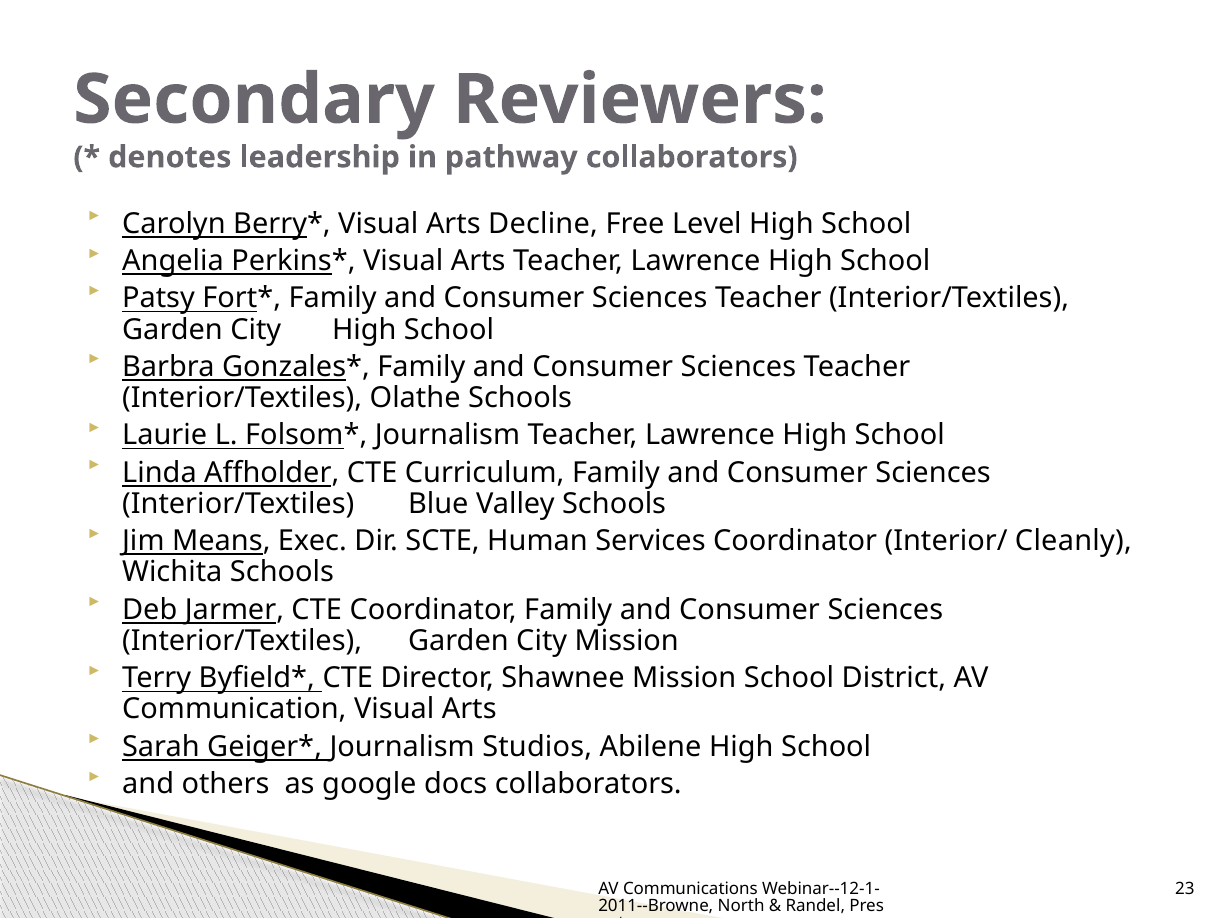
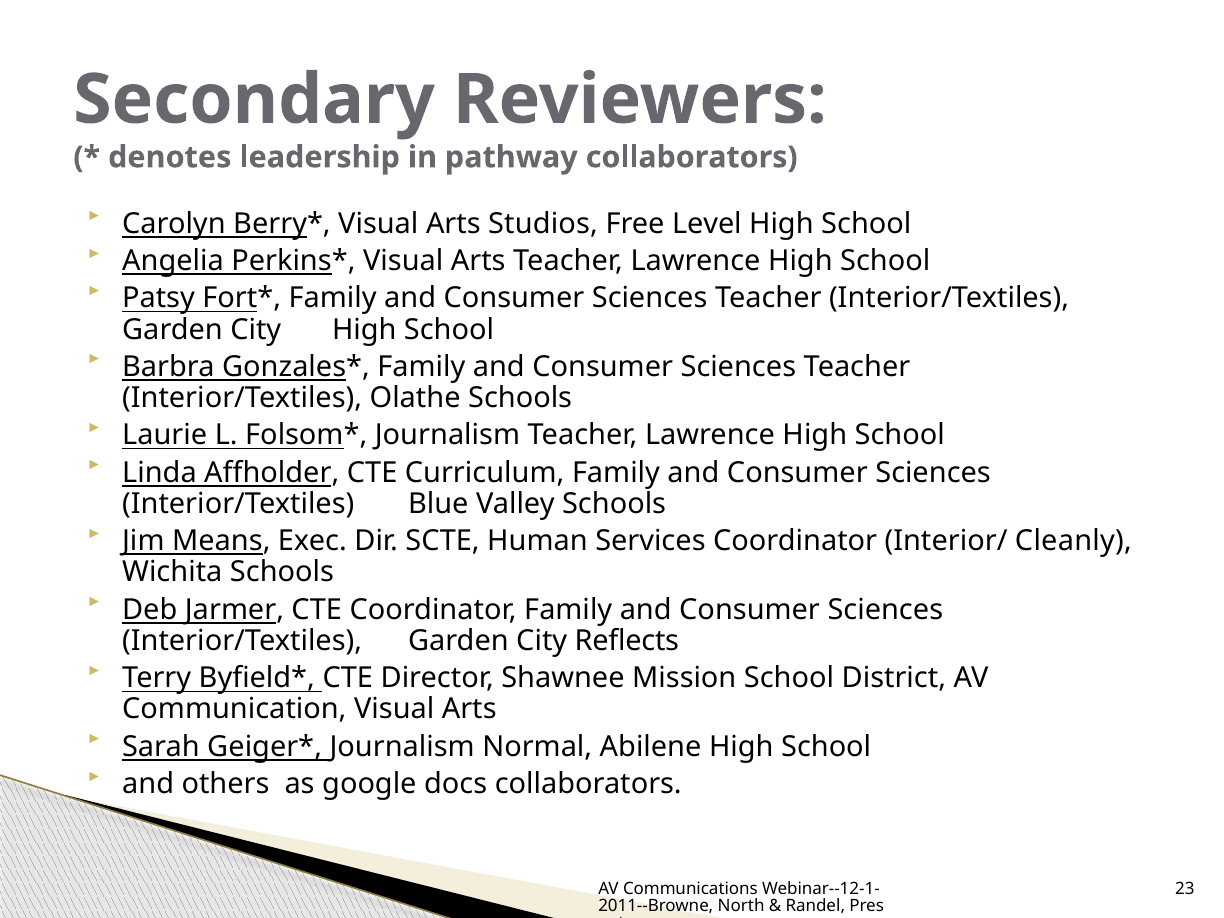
Decline: Decline -> Studios
City Mission: Mission -> Reflects
Studios: Studios -> Normal
